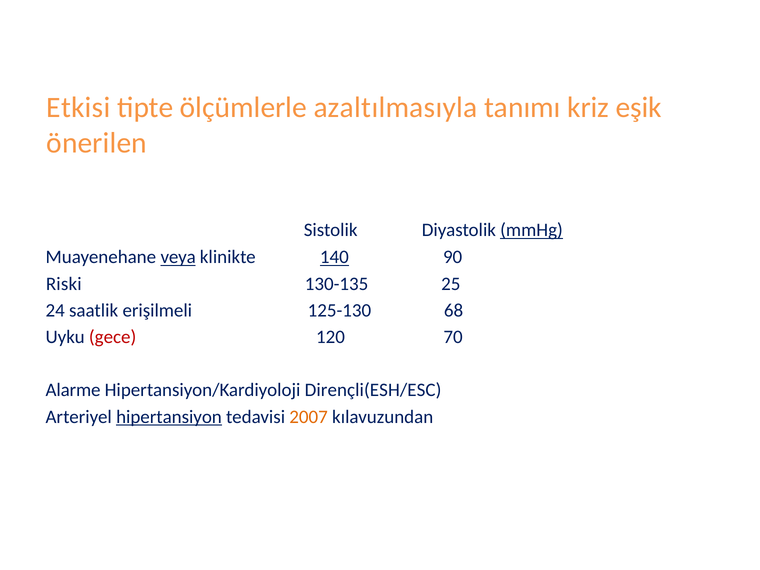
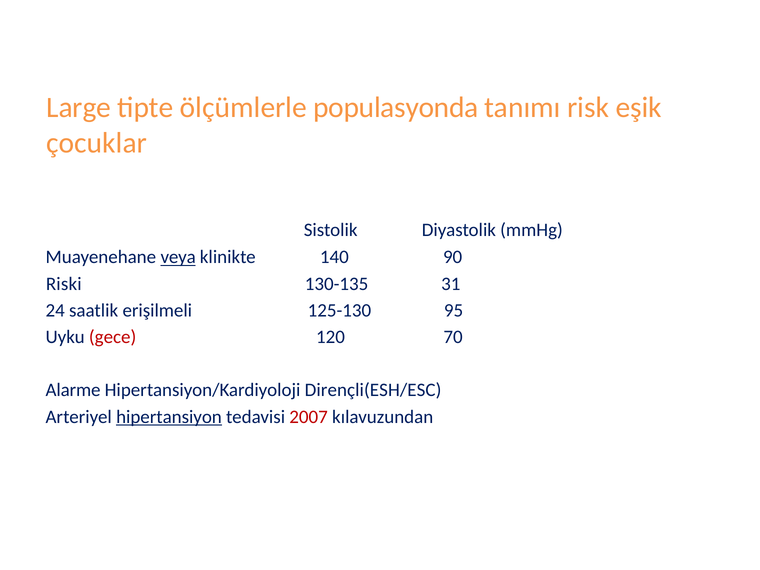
Etkisi: Etkisi -> Large
azaltılmasıyla: azaltılmasıyla -> populasyonda
kriz: kriz -> risk
önerilen: önerilen -> çocuklar
mmHg underline: present -> none
140 underline: present -> none
25: 25 -> 31
68: 68 -> 95
2007 colour: orange -> red
